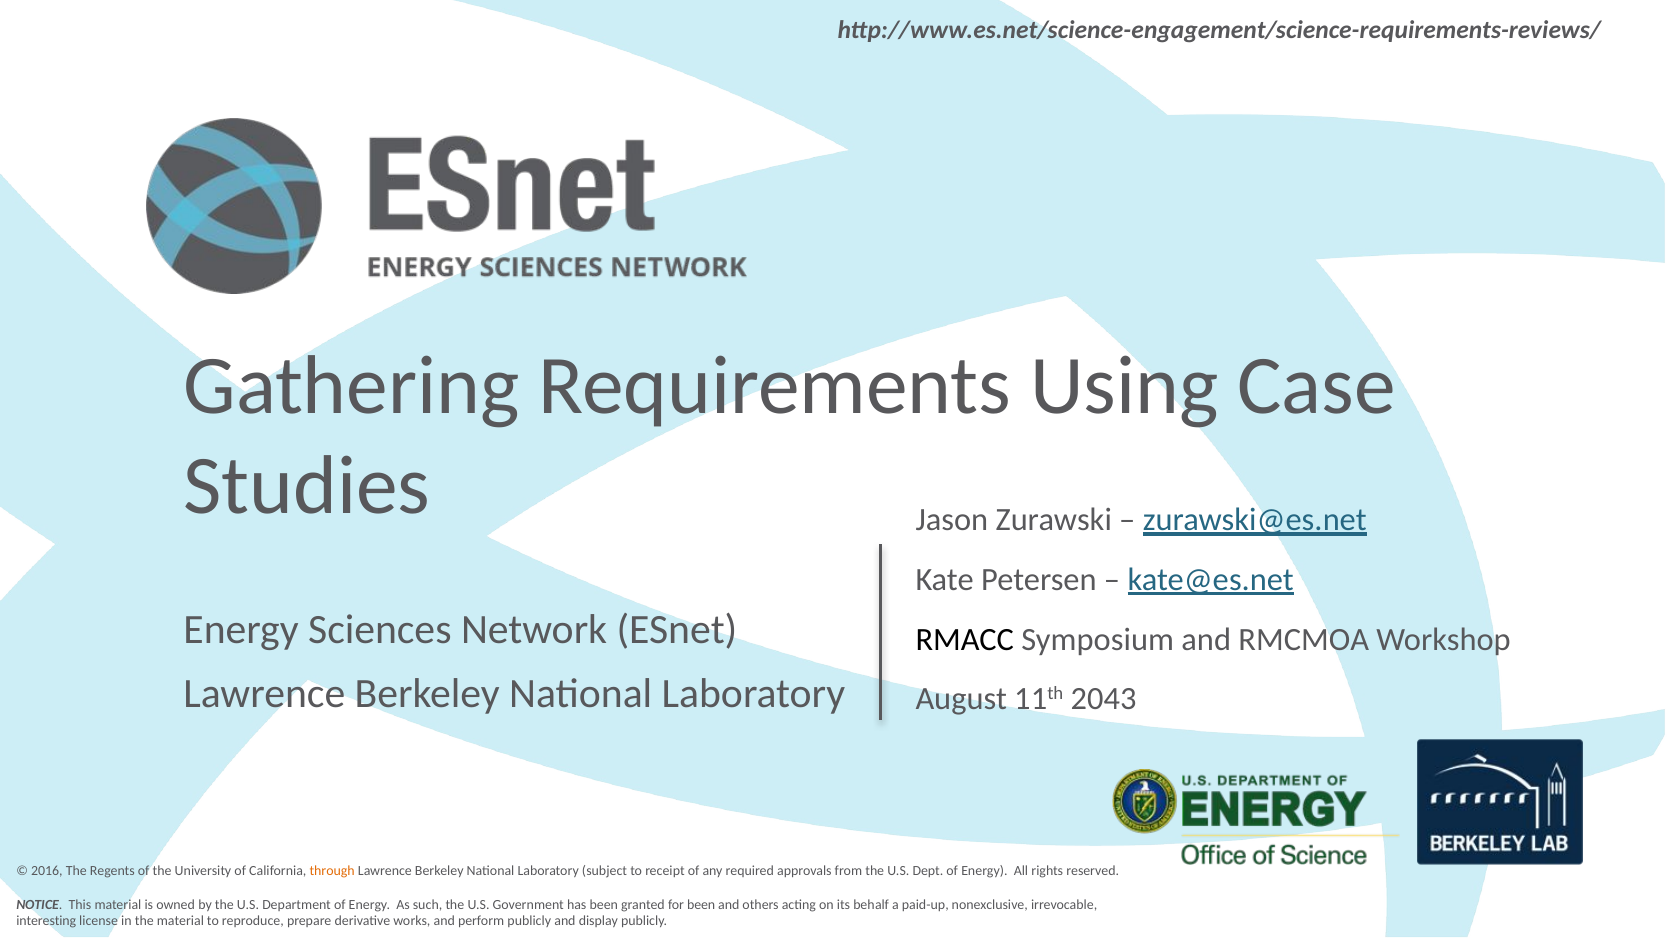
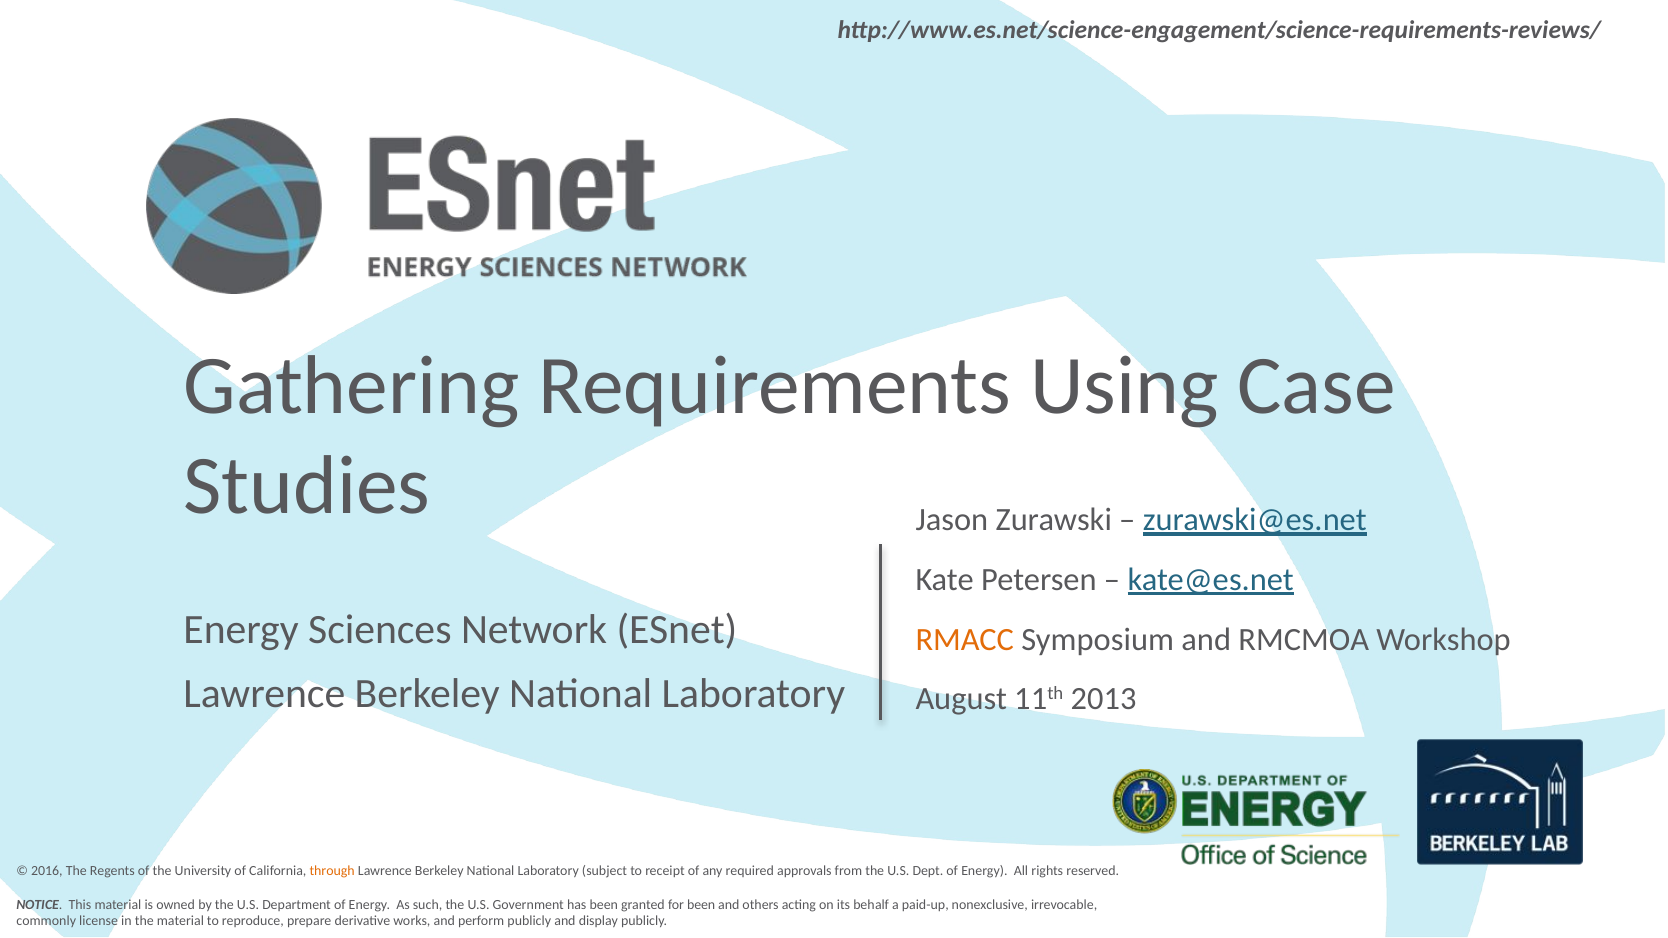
RMACC colour: black -> orange
2043: 2043 -> 2013
interesting: interesting -> commonly
